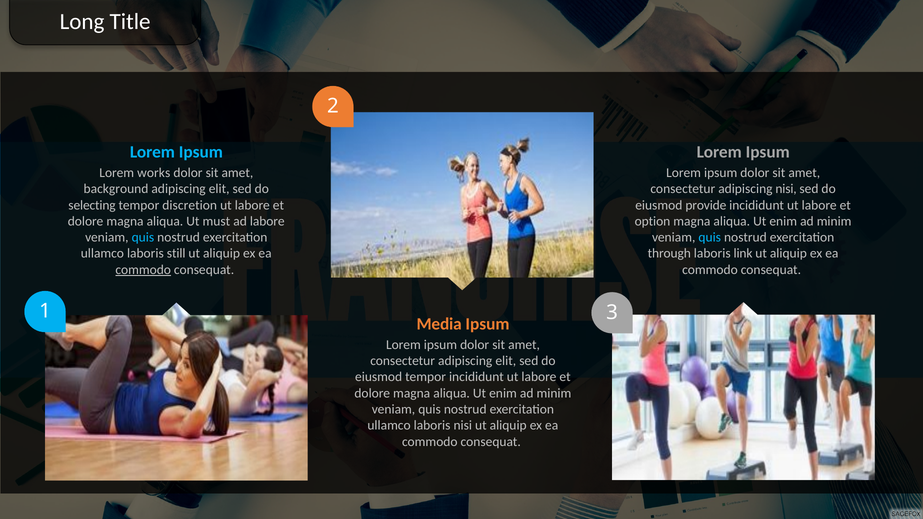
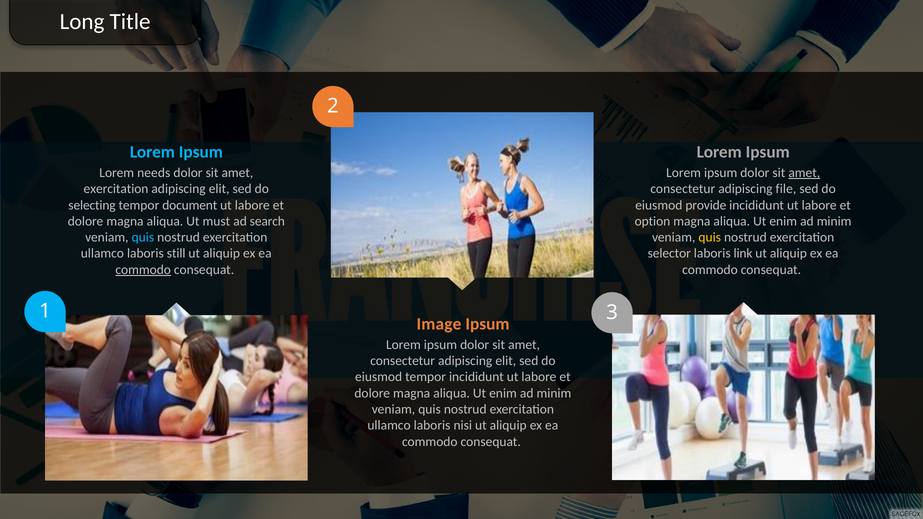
works: works -> needs
amet at (804, 173) underline: none -> present
background at (116, 189): background -> exercitation
adipiscing nisi: nisi -> file
discretion: discretion -> document
ad labore: labore -> search
quis at (710, 237) colour: light blue -> yellow
through: through -> selector
Media: Media -> Image
